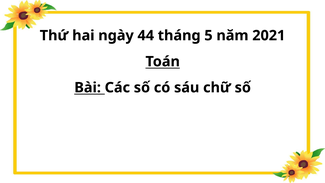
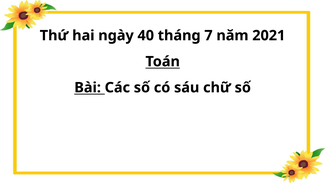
44: 44 -> 40
5: 5 -> 7
